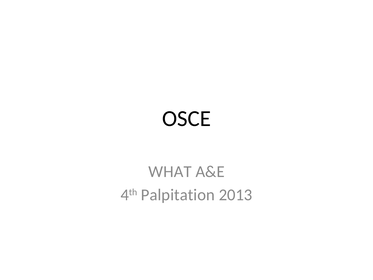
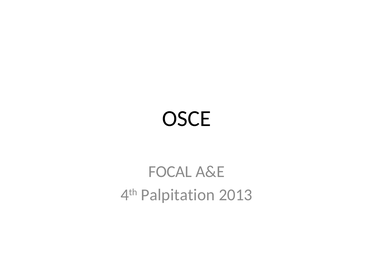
WHAT: WHAT -> FOCAL
